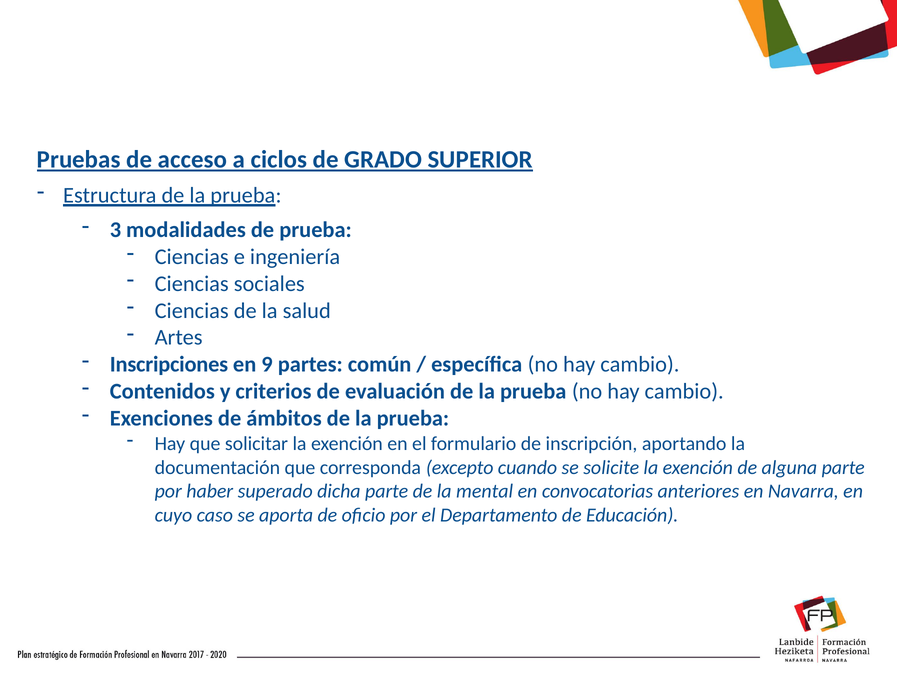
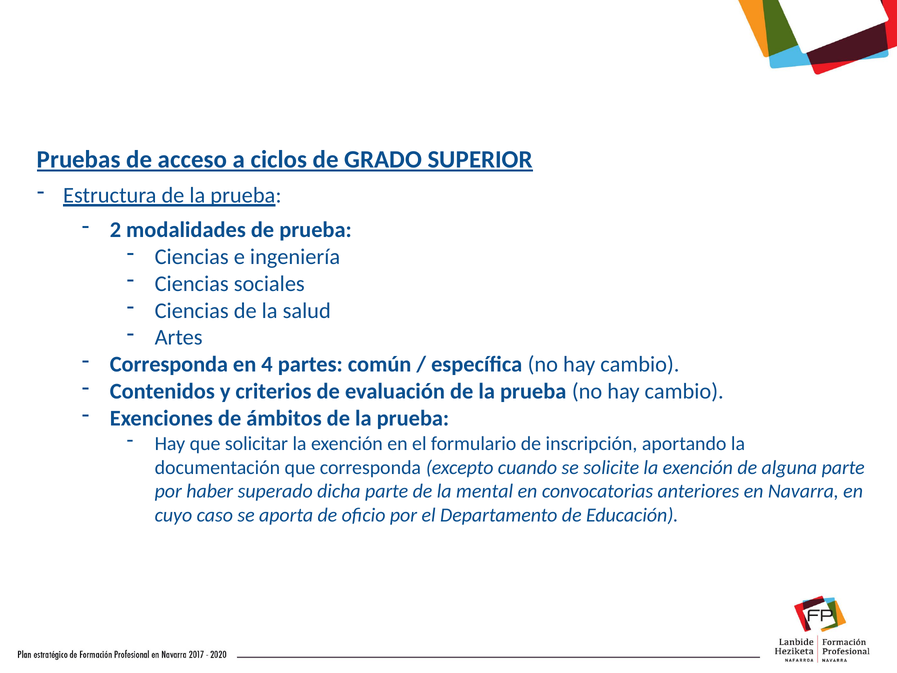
3: 3 -> 2
Inscripciones at (169, 364): Inscripciones -> Corresponda
9: 9 -> 4
